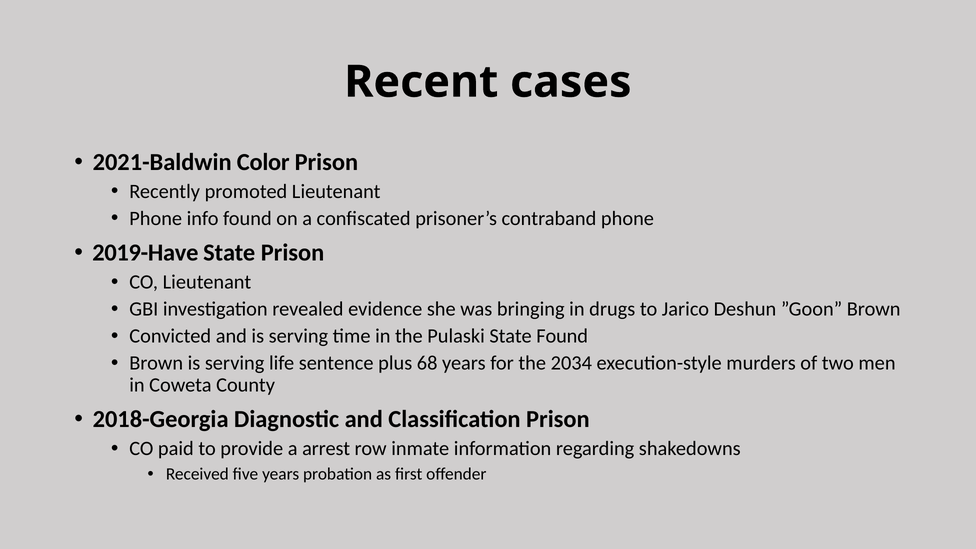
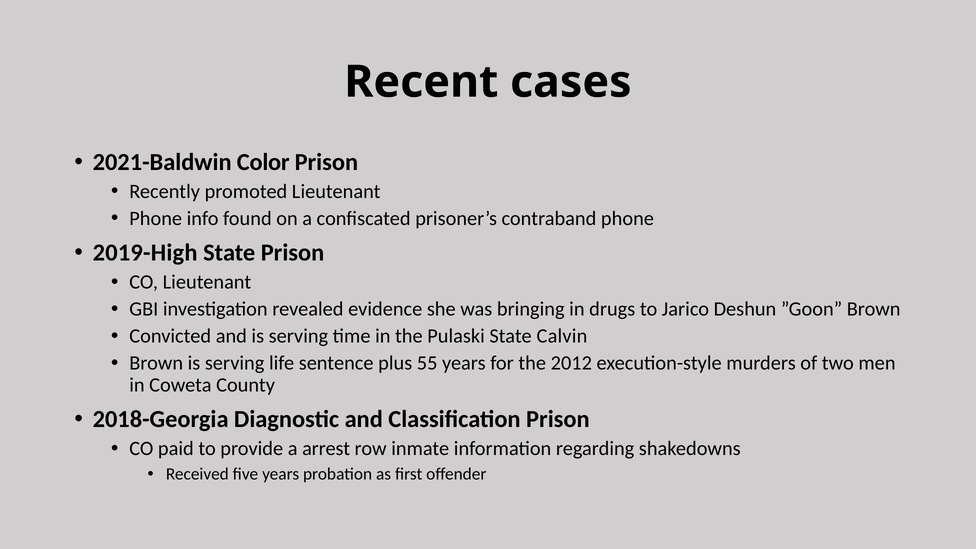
2019-Have: 2019-Have -> 2019-High
State Found: Found -> Calvin
68: 68 -> 55
2034: 2034 -> 2012
